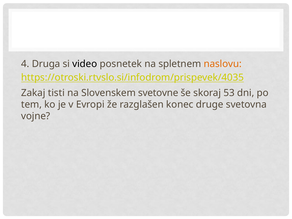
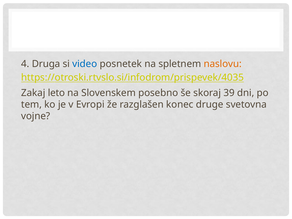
video colour: black -> blue
tisti: tisti -> leto
svetovne: svetovne -> posebno
53: 53 -> 39
